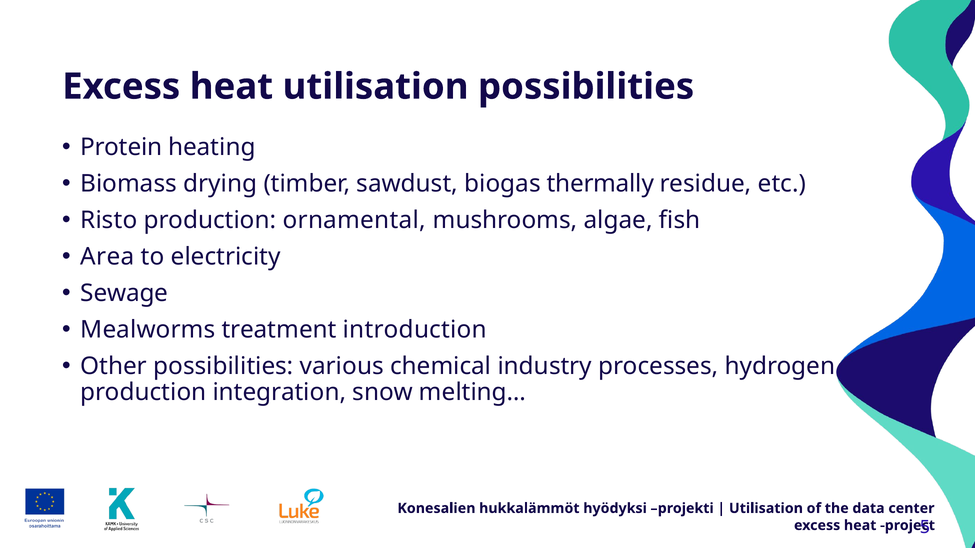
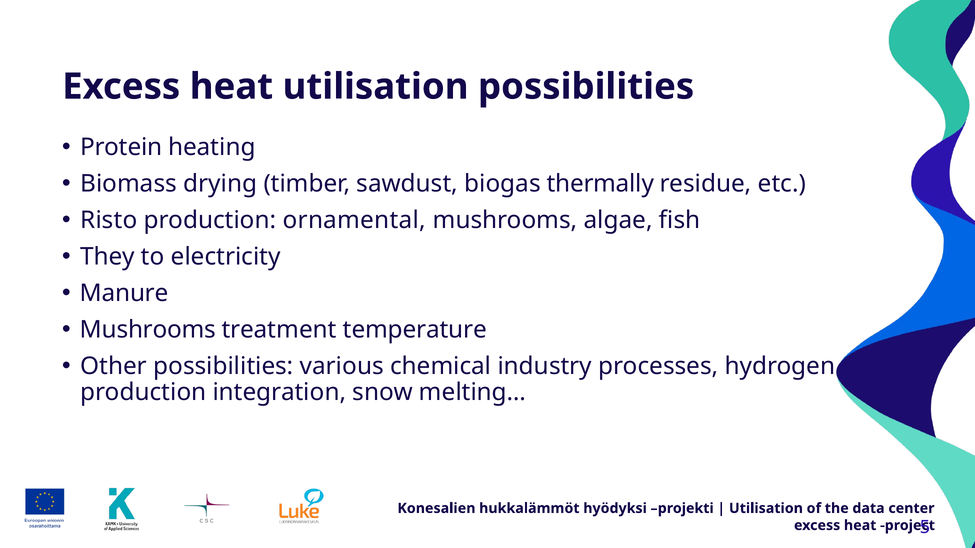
Area: Area -> They
Sewage: Sewage -> Manure
Mealworms at (148, 330): Mealworms -> Mushrooms
introduction: introduction -> temperature
